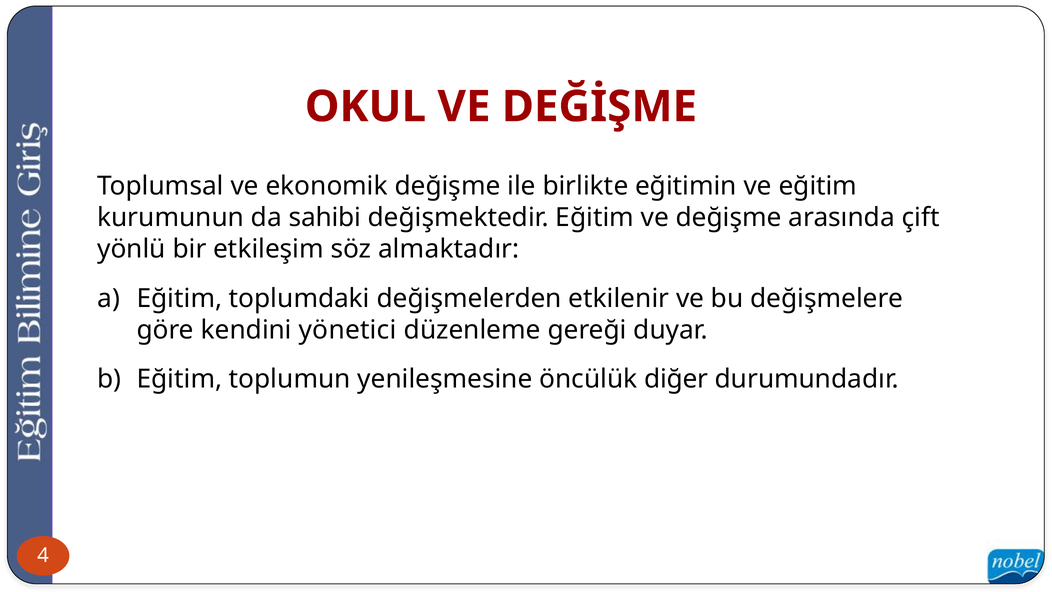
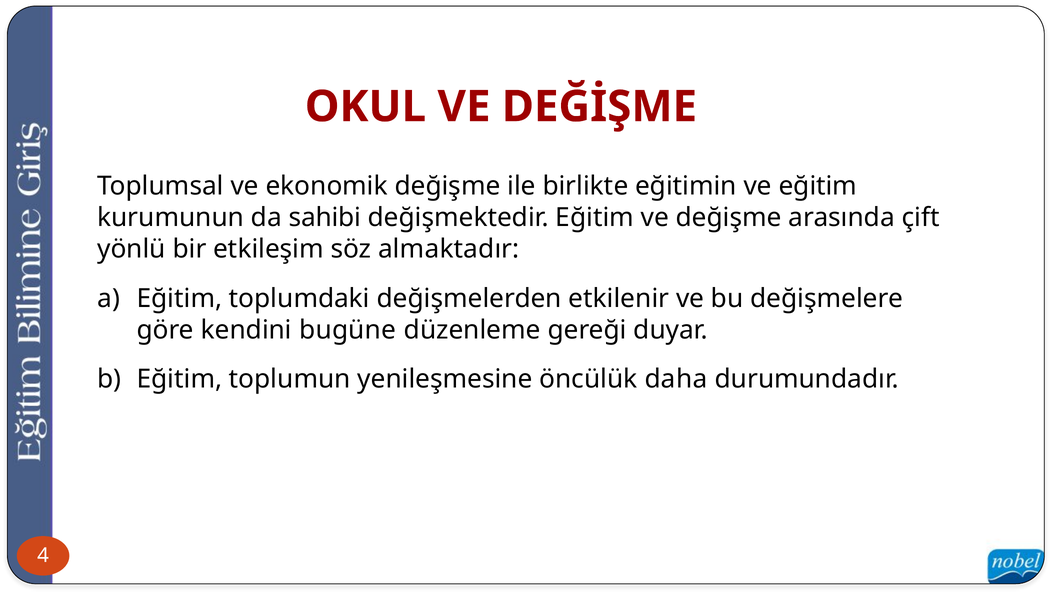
yönetici: yönetici -> bugüne
diğer: diğer -> daha
